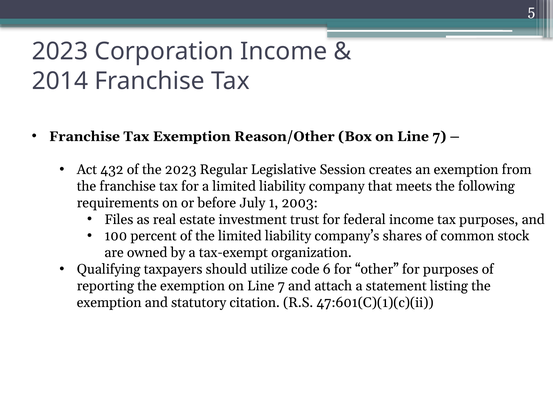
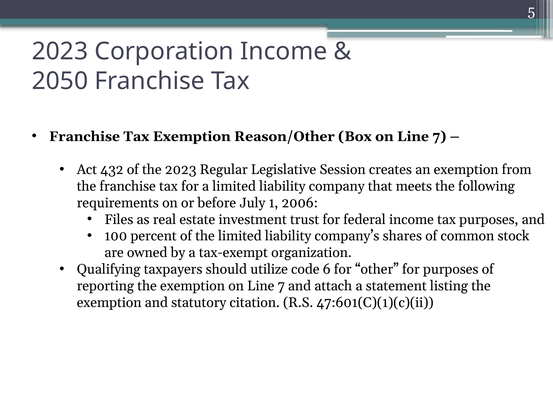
2014: 2014 -> 2050
2003: 2003 -> 2006
